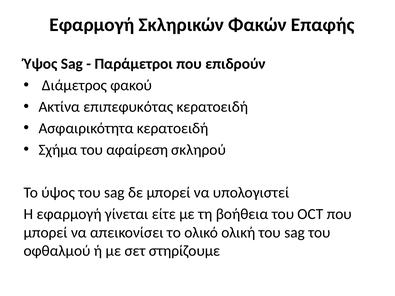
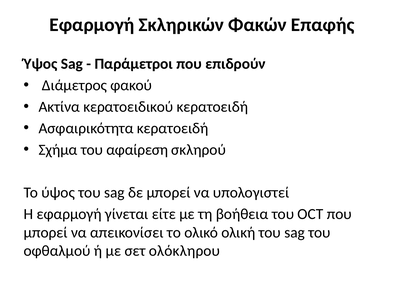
επιπεφυκότας: επιπεφυκότας -> κερατοειδικού
στηρίζουμε: στηρίζουμε -> ολόκληρου
